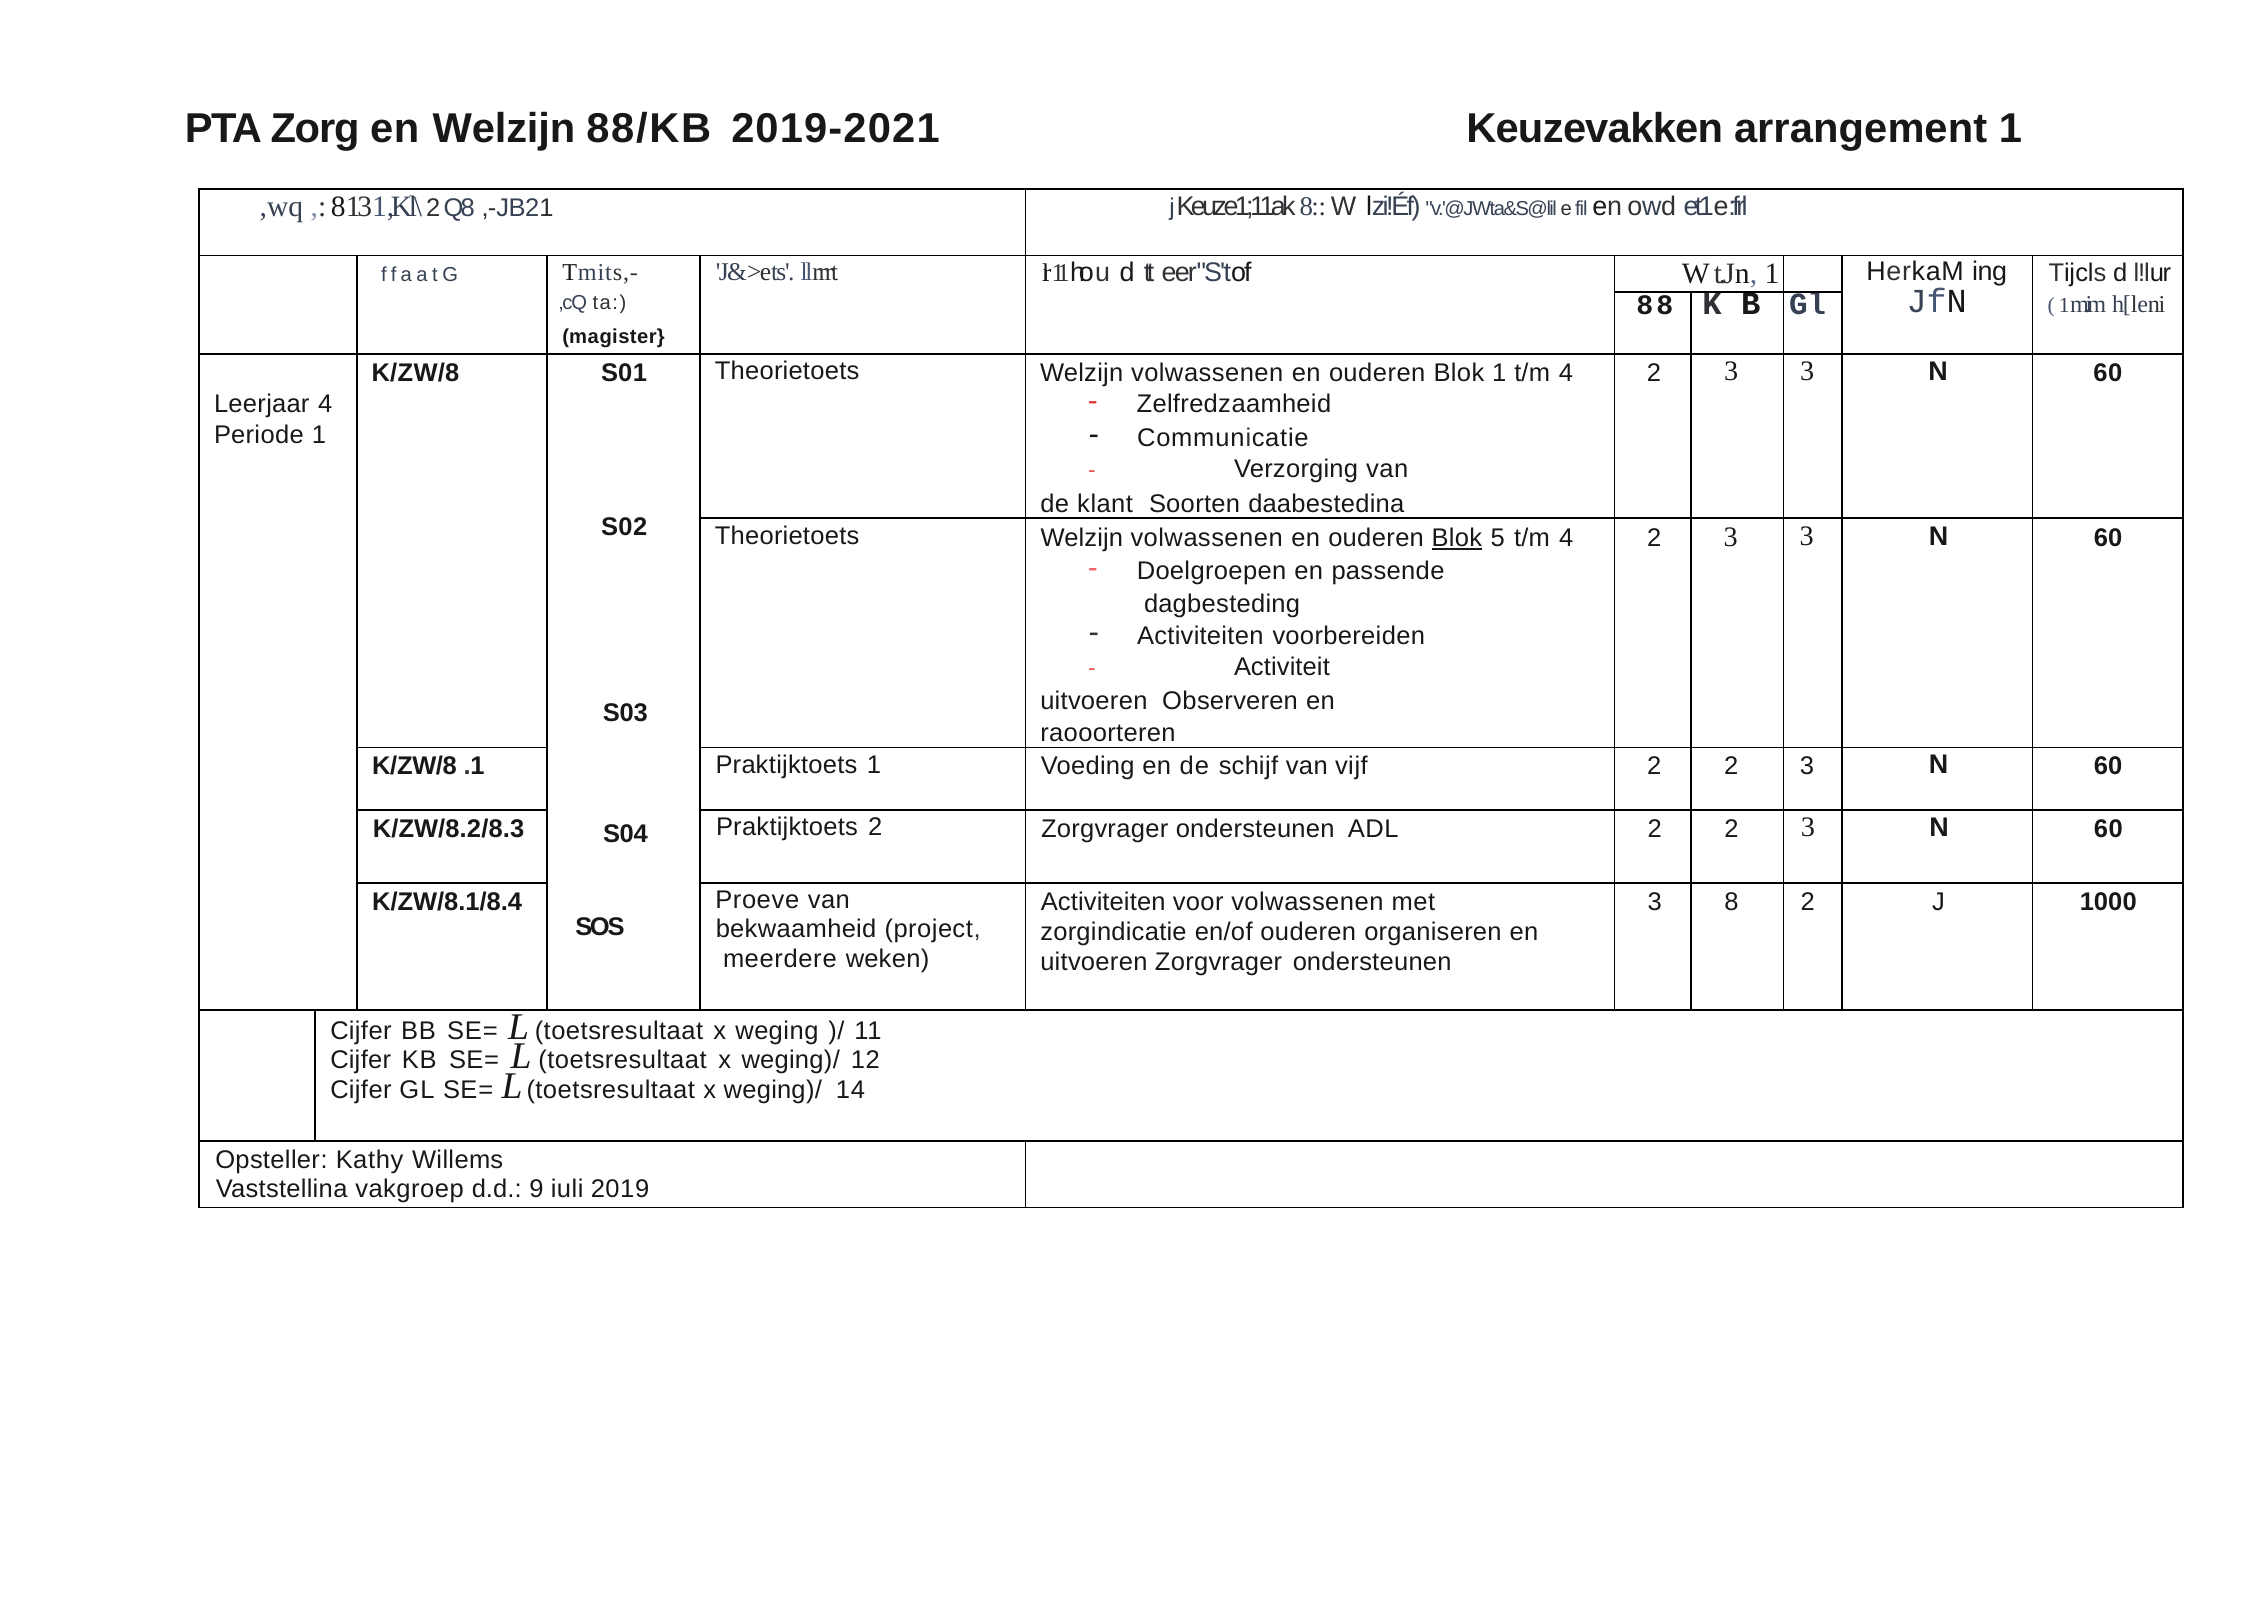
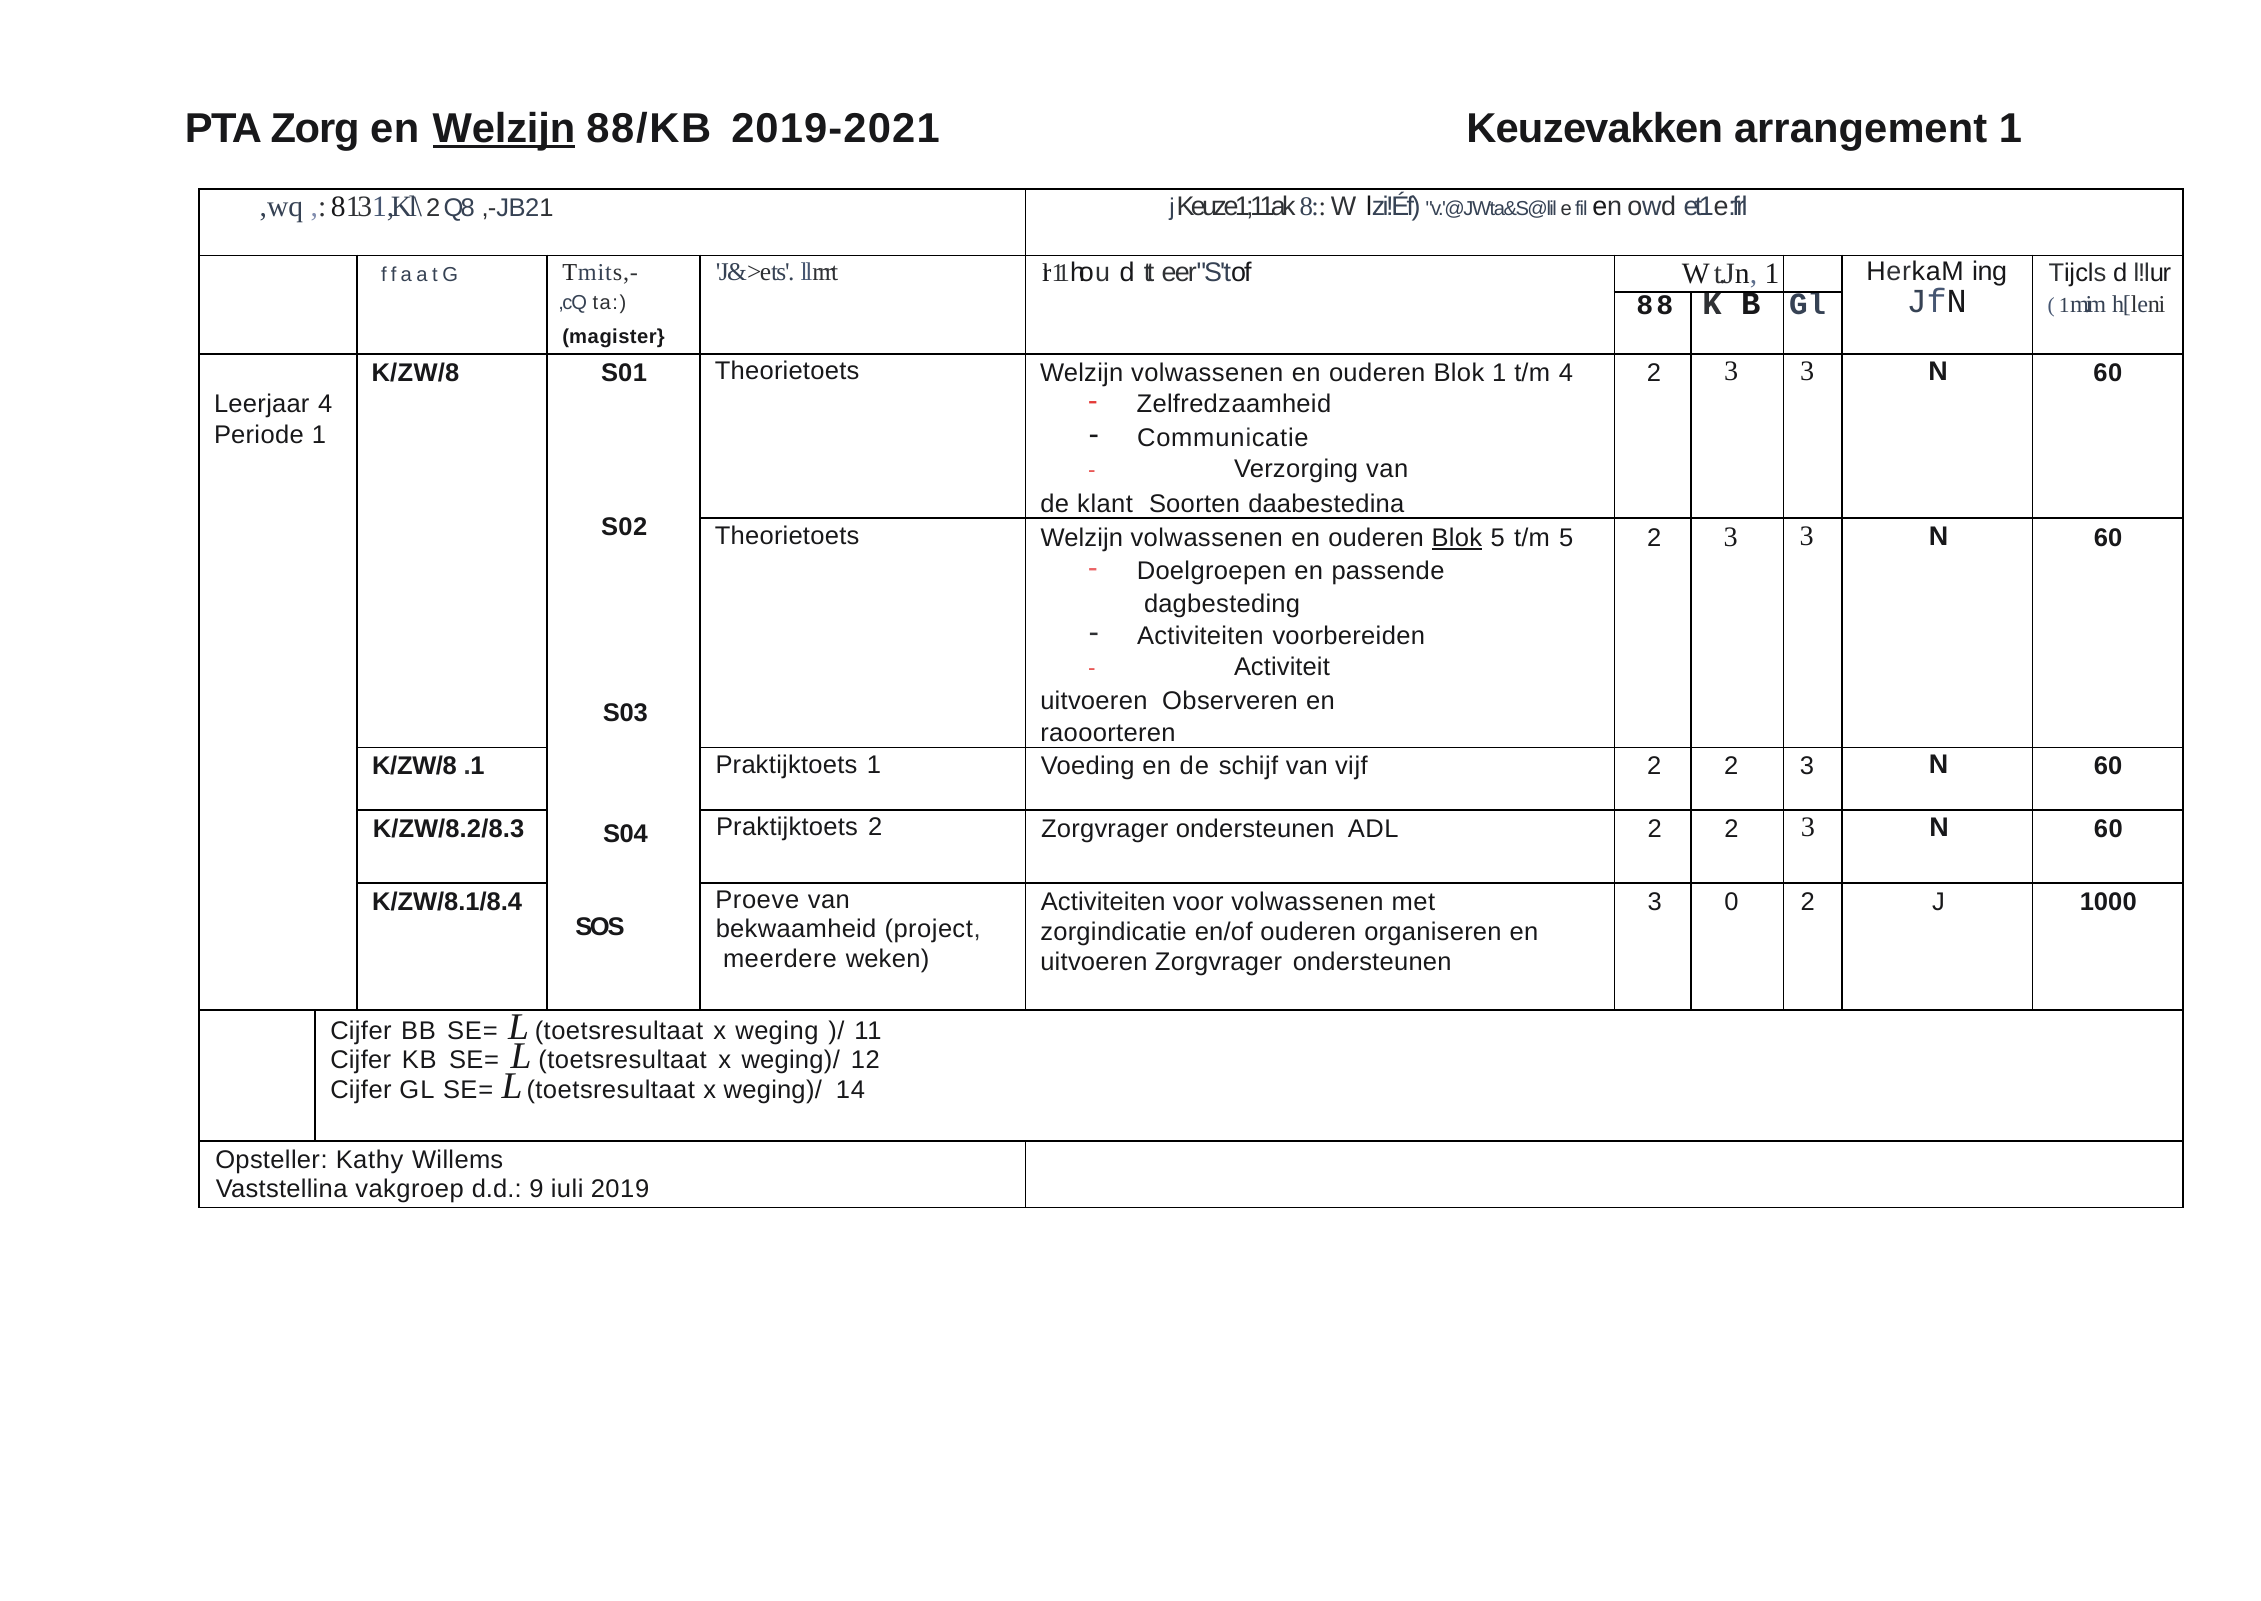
Welzijn at (504, 128) underline: none -> present
5 t/m 4: 4 -> 5
3 8: 8 -> 0
